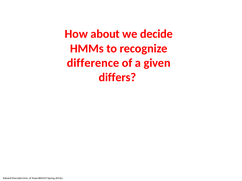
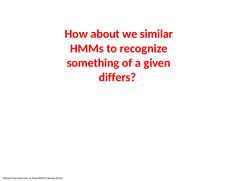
decide: decide -> similar
difference: difference -> something
